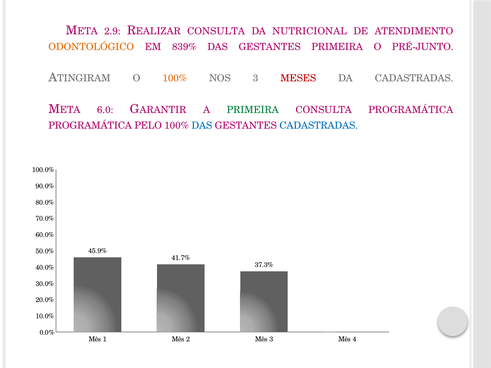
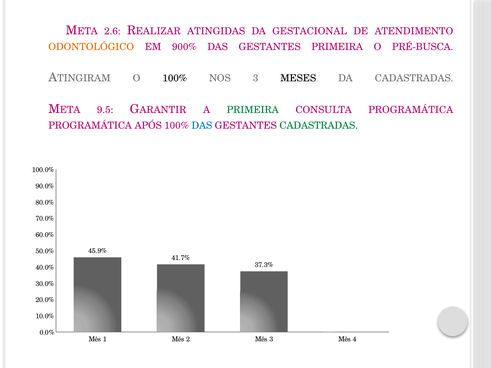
2.9: 2.9 -> 2.6
CONSULTA at (216, 31): CONSULTA -> ATINGIDAS
NUTRICIONAL: NUTRICIONAL -> GESTACIONAL
839%: 839% -> 900%
PRÉ-JUNTO: PRÉ-JUNTO -> PRÉ-BUSCA
100% at (175, 78) colour: orange -> black
MESES colour: red -> black
6.0: 6.0 -> 9.5
PELO: PELO -> APÓS
CADASTRADAS at (319, 126) colour: blue -> green
